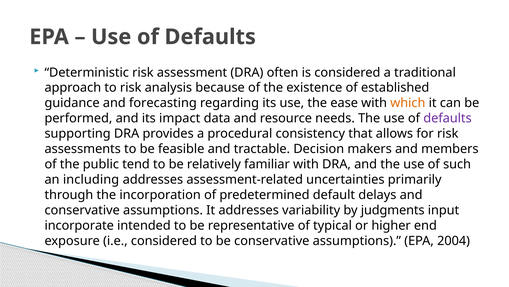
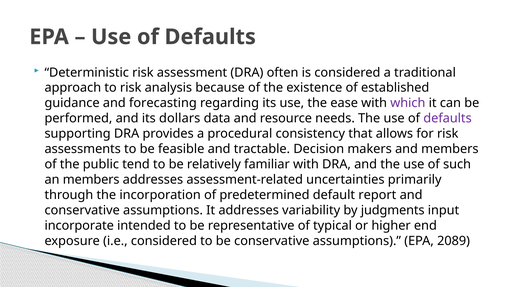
which colour: orange -> purple
impact: impact -> dollars
an including: including -> members
delays: delays -> report
2004: 2004 -> 2089
